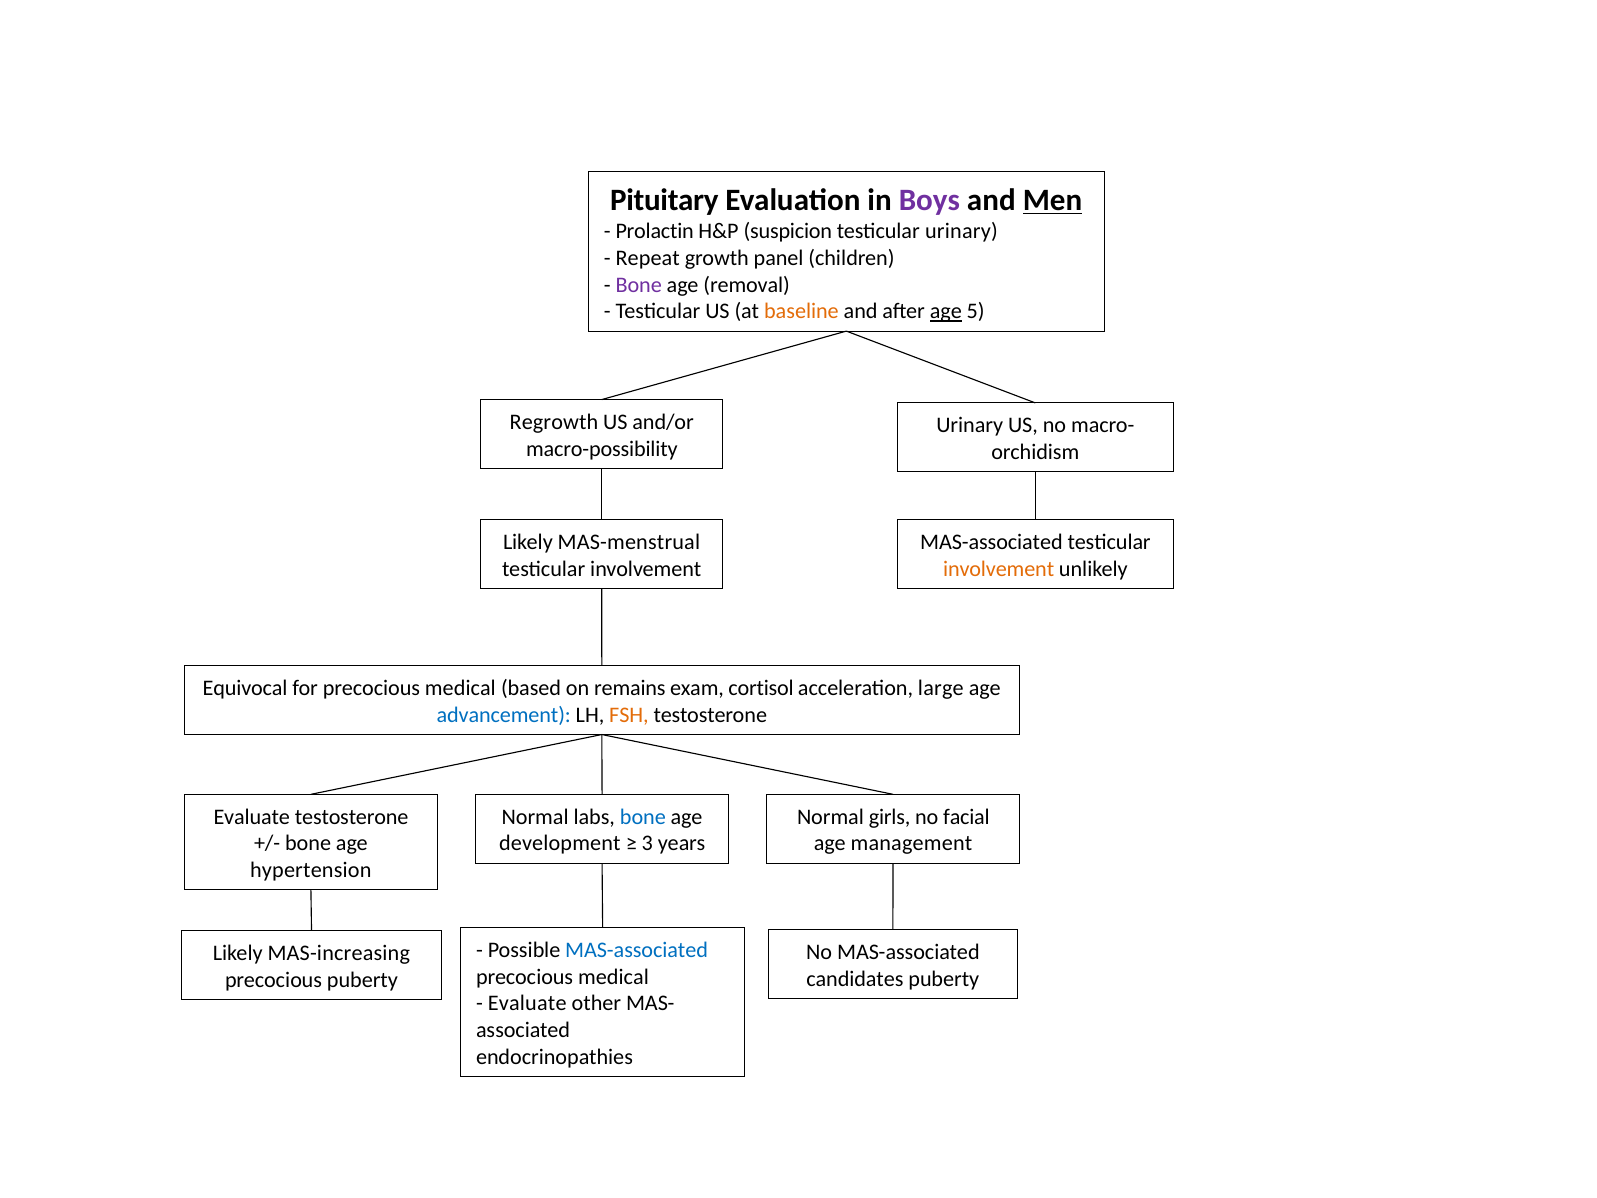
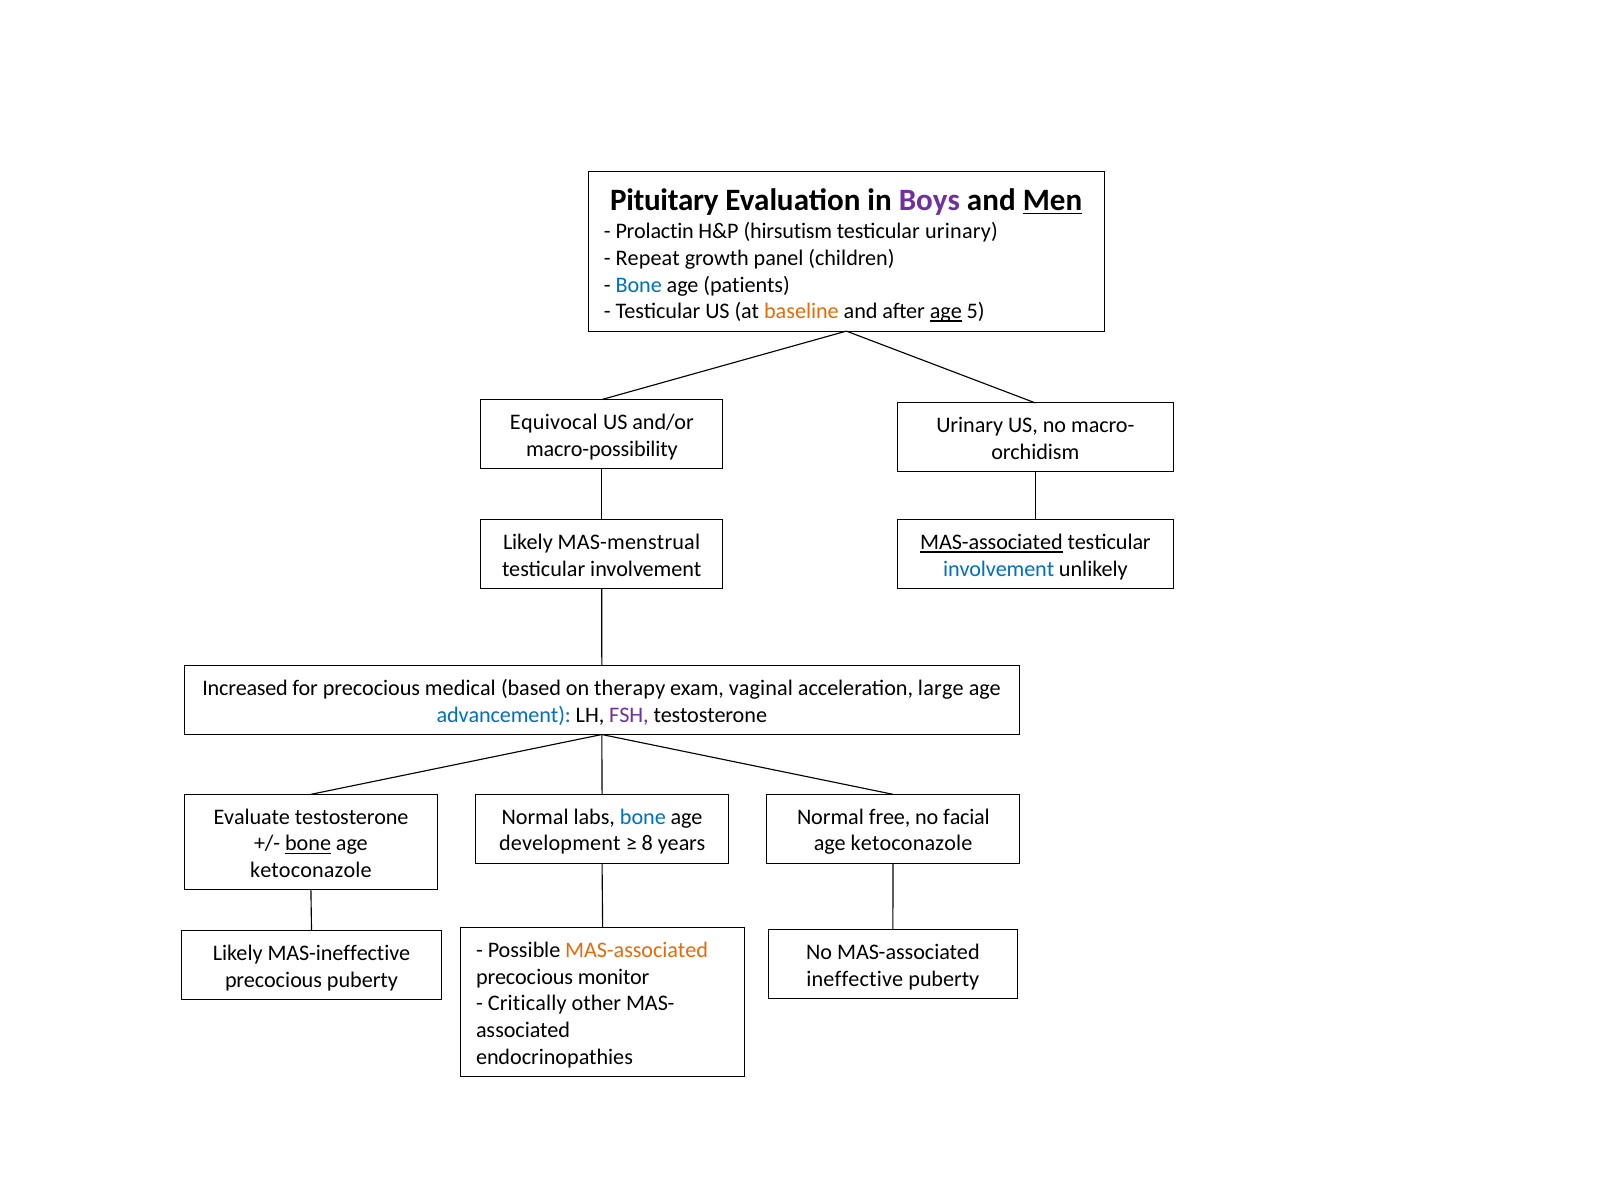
suspicion: suspicion -> hirsutism
Bone at (639, 285) colour: purple -> blue
removal: removal -> patients
Regrowth: Regrowth -> Equivocal
MAS-associated at (991, 542) underline: none -> present
involvement at (999, 569) colour: orange -> blue
Equivocal: Equivocal -> Increased
remains: remains -> therapy
cortisol: cortisol -> vaginal
FSH colour: orange -> purple
girls: girls -> free
bone at (308, 843) underline: none -> present
3: 3 -> 8
management at (911, 843): management -> ketoconazole
hypertension at (311, 870): hypertension -> ketoconazole
MAS-associated at (637, 950) colour: blue -> orange
MAS-increasing: MAS-increasing -> MAS-ineffective
medical at (613, 977): medical -> monitor
candidates: candidates -> ineffective
Evaluate at (527, 1003): Evaluate -> Critically
